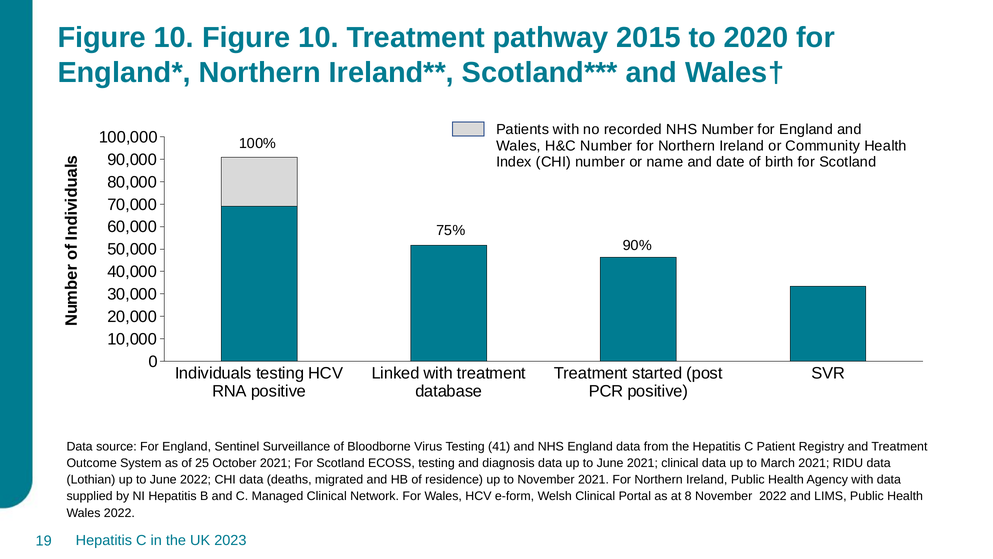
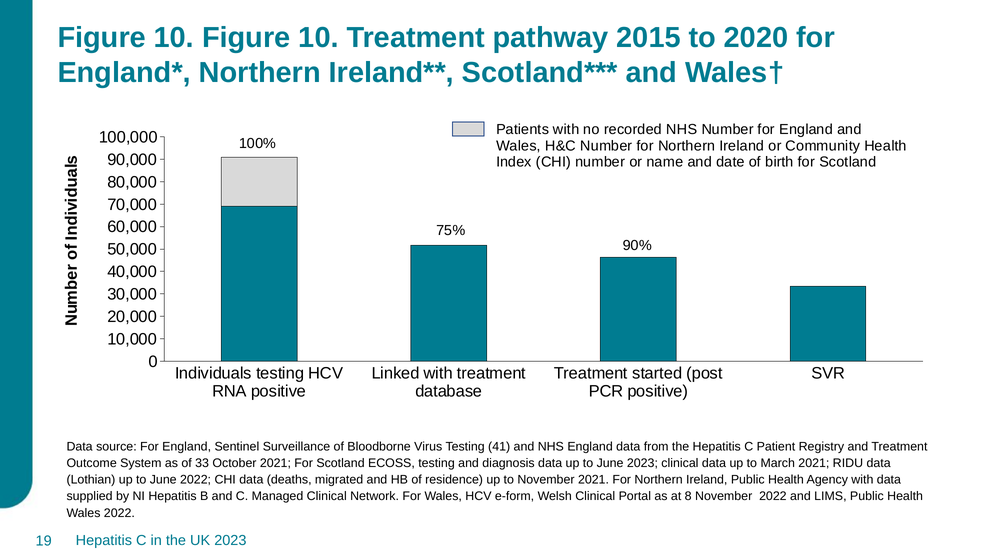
25: 25 -> 33
June 2021: 2021 -> 2023
